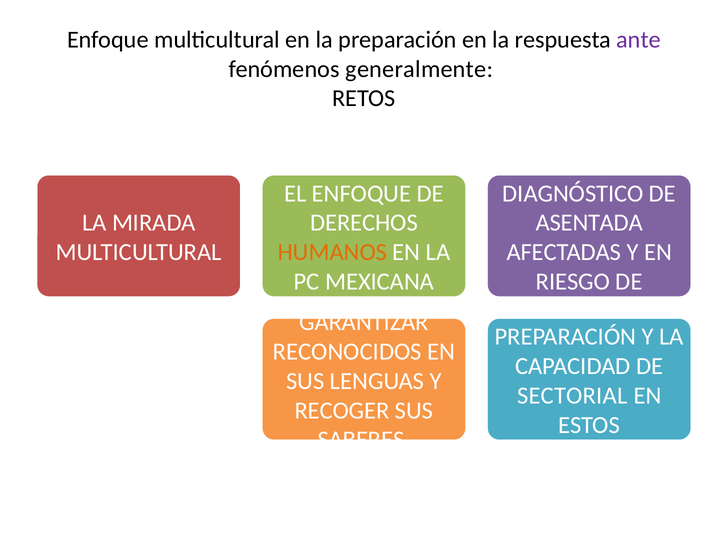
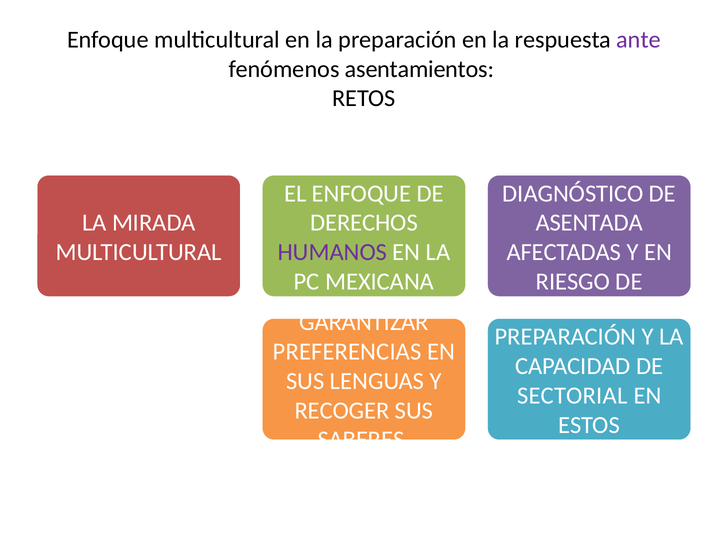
generalmente: generalmente -> asentamientos
HUMANOS colour: orange -> purple
RECONOCIDOS: RECONOCIDOS -> PREFERENCIAS
